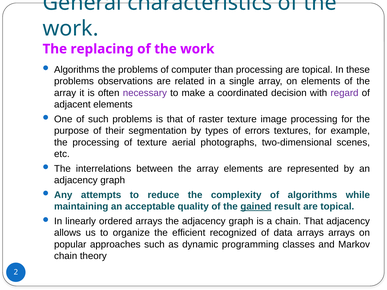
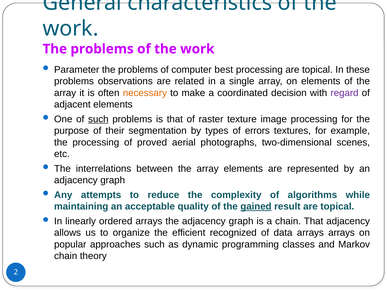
replacing at (102, 49): replacing -> problems
Algorithms at (77, 70): Algorithms -> Parameter
than: than -> best
necessary colour: purple -> orange
such at (98, 119) underline: none -> present
of texture: texture -> proved
